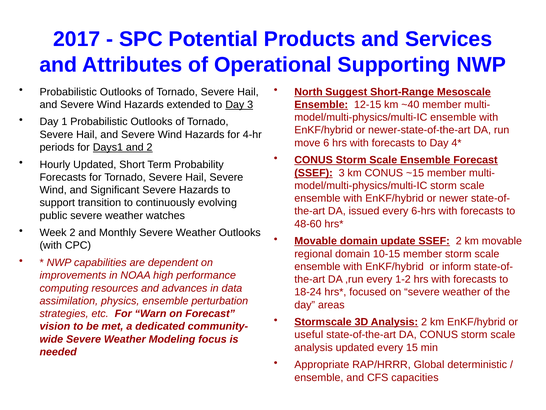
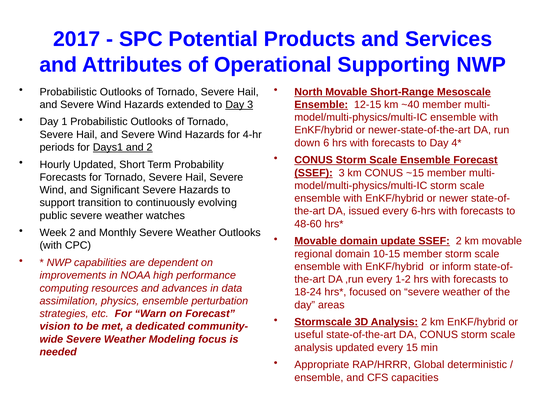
North Suggest: Suggest -> Movable
move: move -> down
